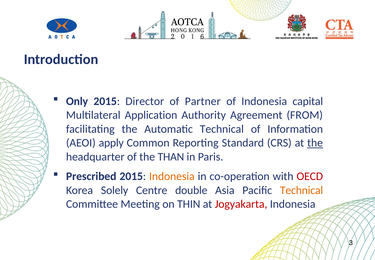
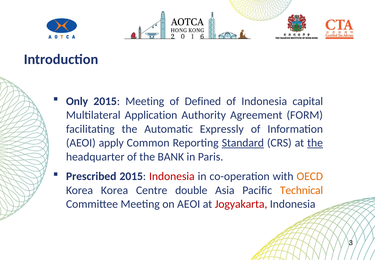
2015 Director: Director -> Meeting
Partner: Partner -> Defined
FROM: FROM -> FORM
Automatic Technical: Technical -> Expressly
Standard underline: none -> present
THAN: THAN -> BANK
Indonesia at (172, 176) colour: orange -> red
OECD colour: red -> orange
Korea Solely: Solely -> Korea
on THIN: THIN -> AEOI
